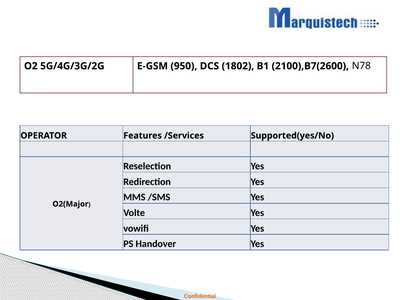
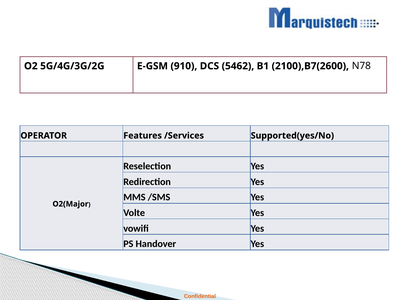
950: 950 -> 910
1802: 1802 -> 5462
